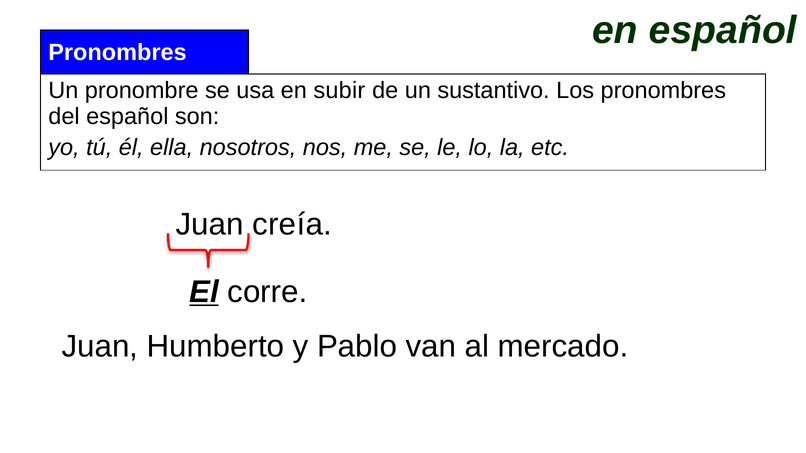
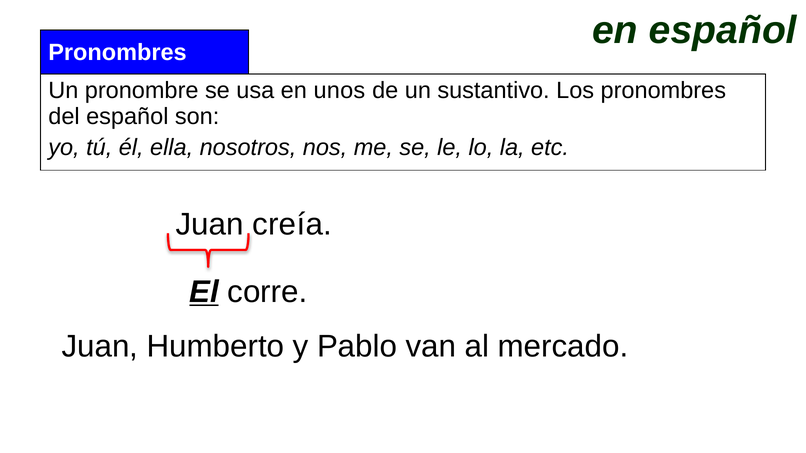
subir: subir -> unos
